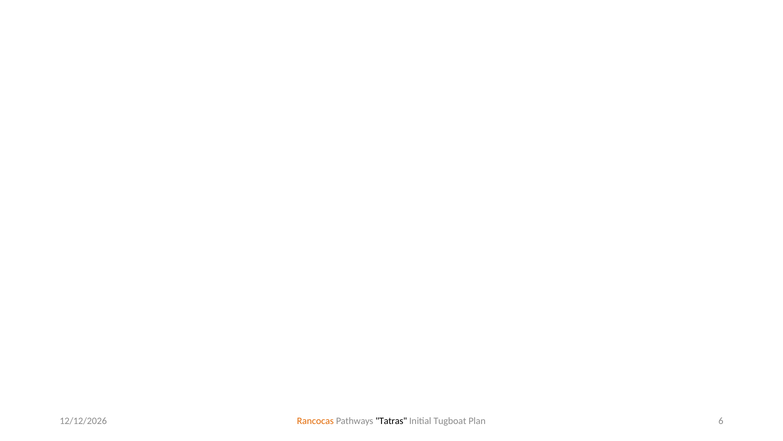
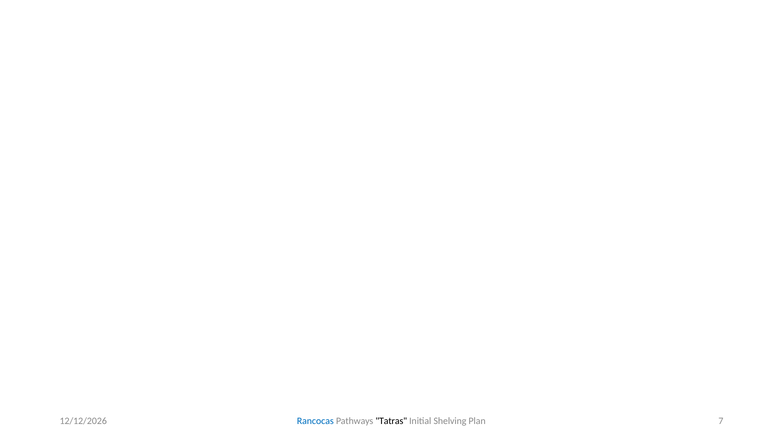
Rancocas colour: orange -> blue
Tugboat: Tugboat -> Shelving
6: 6 -> 7
